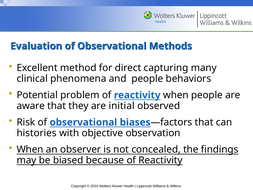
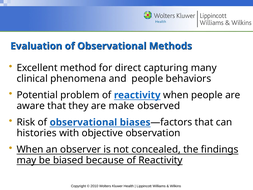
initial: initial -> make
